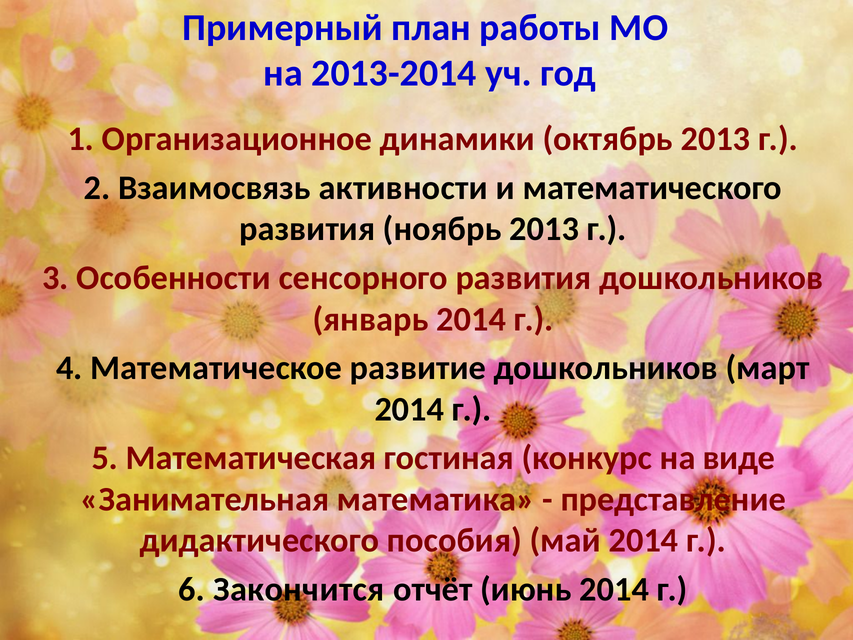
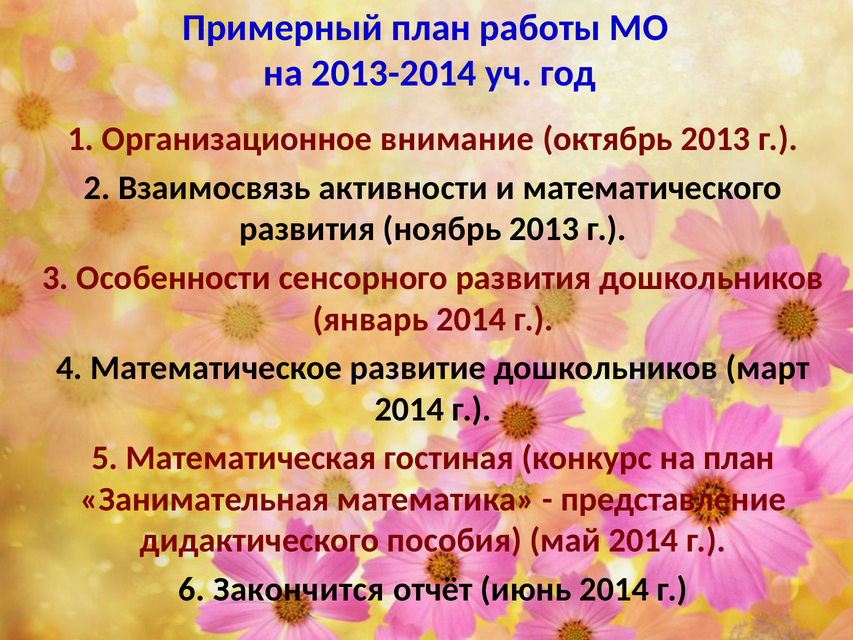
динамики: динамики -> внимание
на виде: виде -> план
